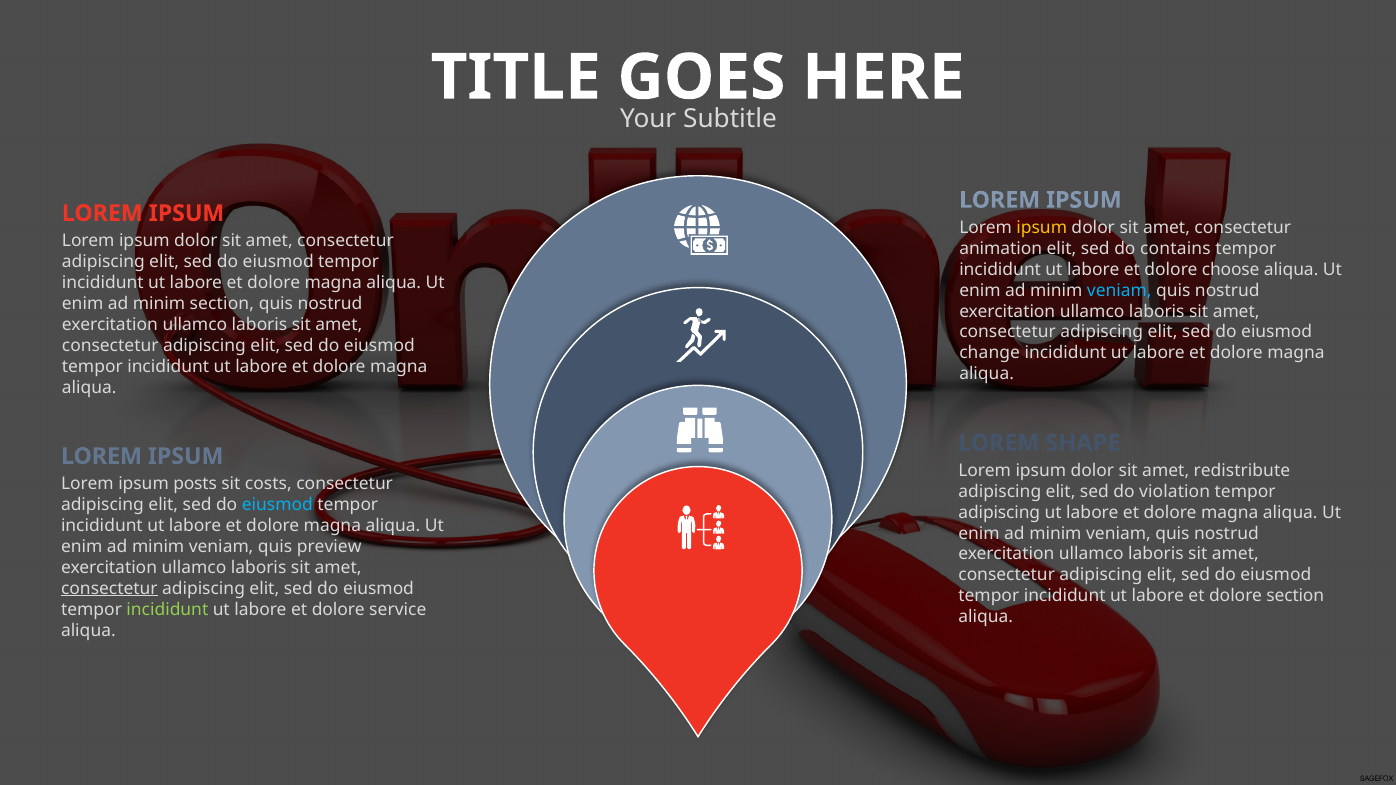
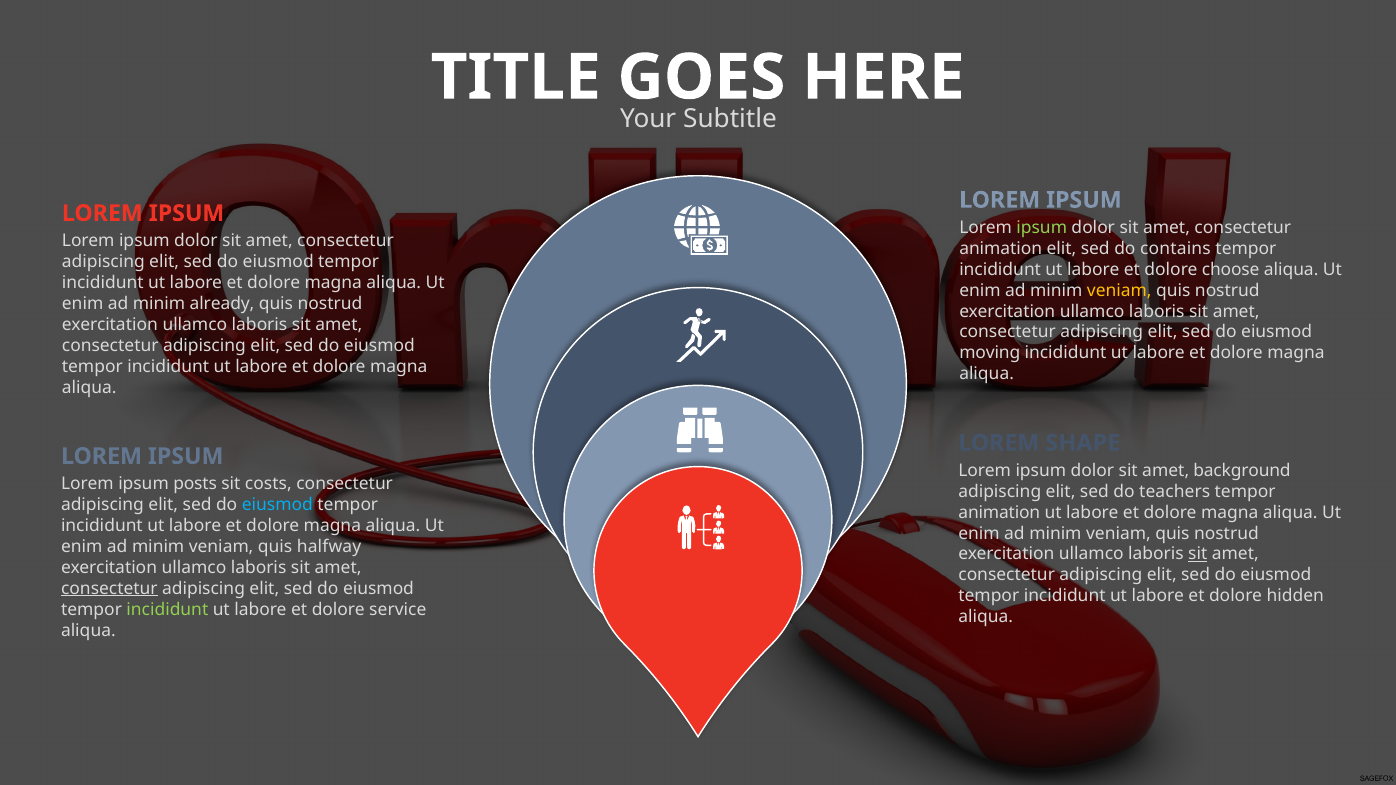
ipsum at (1042, 228) colour: yellow -> light green
veniam at (1119, 290) colour: light blue -> yellow
minim section: section -> already
change: change -> moving
redistribute: redistribute -> background
violation: violation -> teachers
adipiscing at (999, 513): adipiscing -> animation
preview: preview -> halfway
sit at (1198, 554) underline: none -> present
dolore section: section -> hidden
